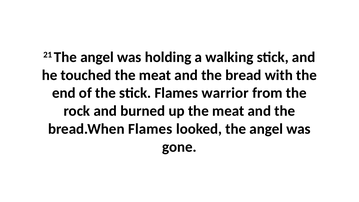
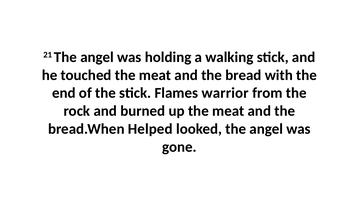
bread.When Flames: Flames -> Helped
